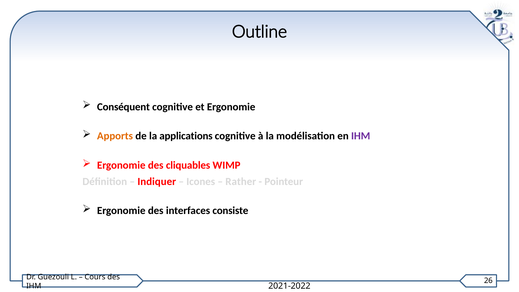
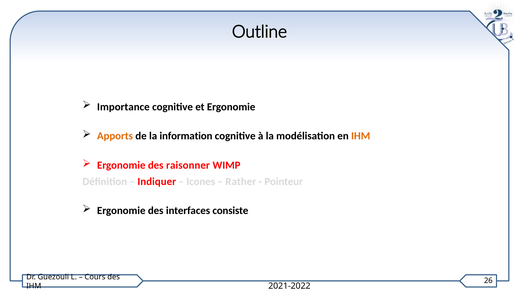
Conséquent: Conséquent -> Importance
applications: applications -> information
IHM at (361, 136) colour: purple -> orange
cliquables: cliquables -> raisonner
